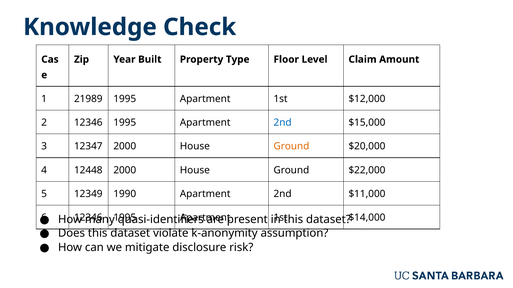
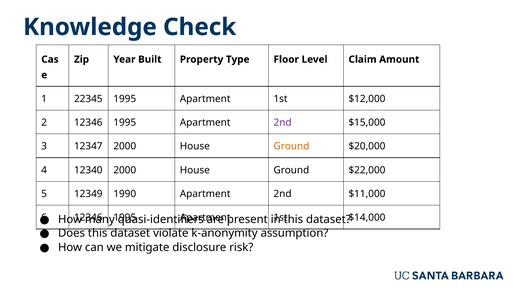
21989: 21989 -> 22345
2nd at (283, 123) colour: blue -> purple
12448: 12448 -> 12340
